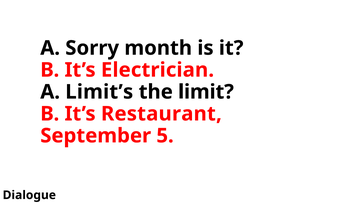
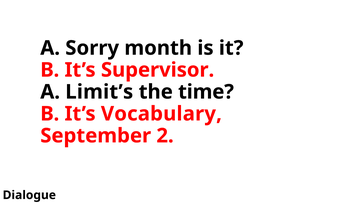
Electrician: Electrician -> Supervisor
limit: limit -> time
Restaurant: Restaurant -> Vocabulary
5: 5 -> 2
